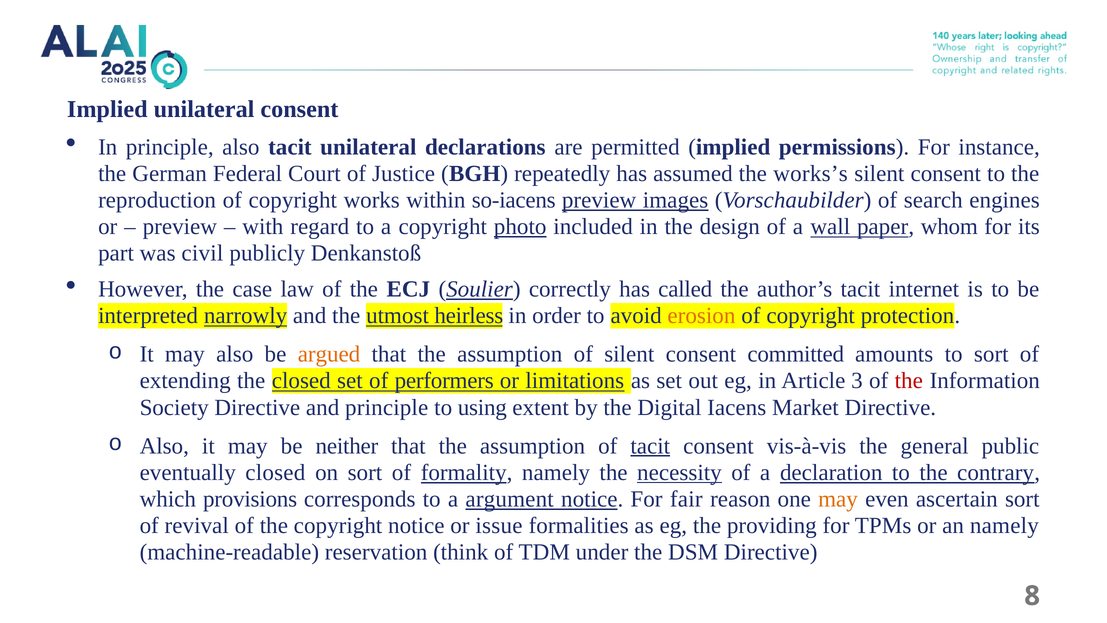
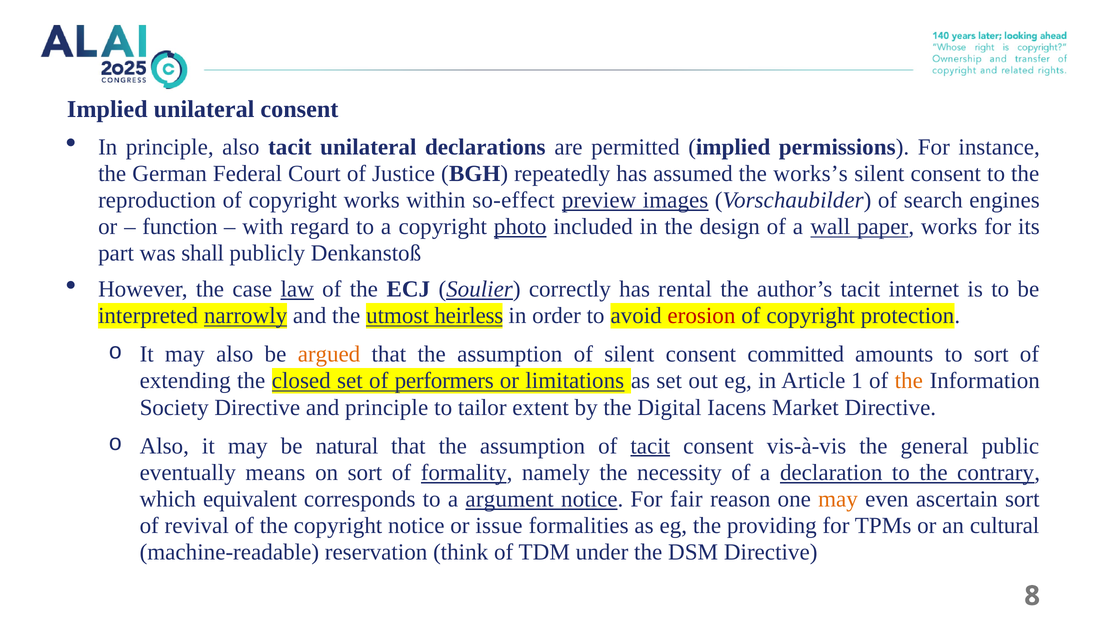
so-iacens: so-iacens -> so-effect
preview at (180, 227): preview -> function
paper whom: whom -> works
civil: civil -> shall
law underline: none -> present
called: called -> rental
erosion colour: orange -> red
3: 3 -> 1
the at (909, 381) colour: red -> orange
using: using -> tailor
neither: neither -> natural
eventually closed: closed -> means
necessity underline: present -> none
provisions: provisions -> equivalent
an namely: namely -> cultural
